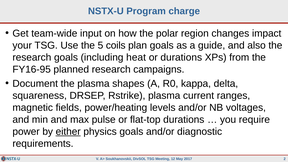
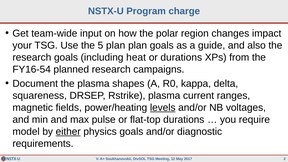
5 coils: coils -> plan
FY16-95: FY16-95 -> FY16-54
levels underline: none -> present
power: power -> model
